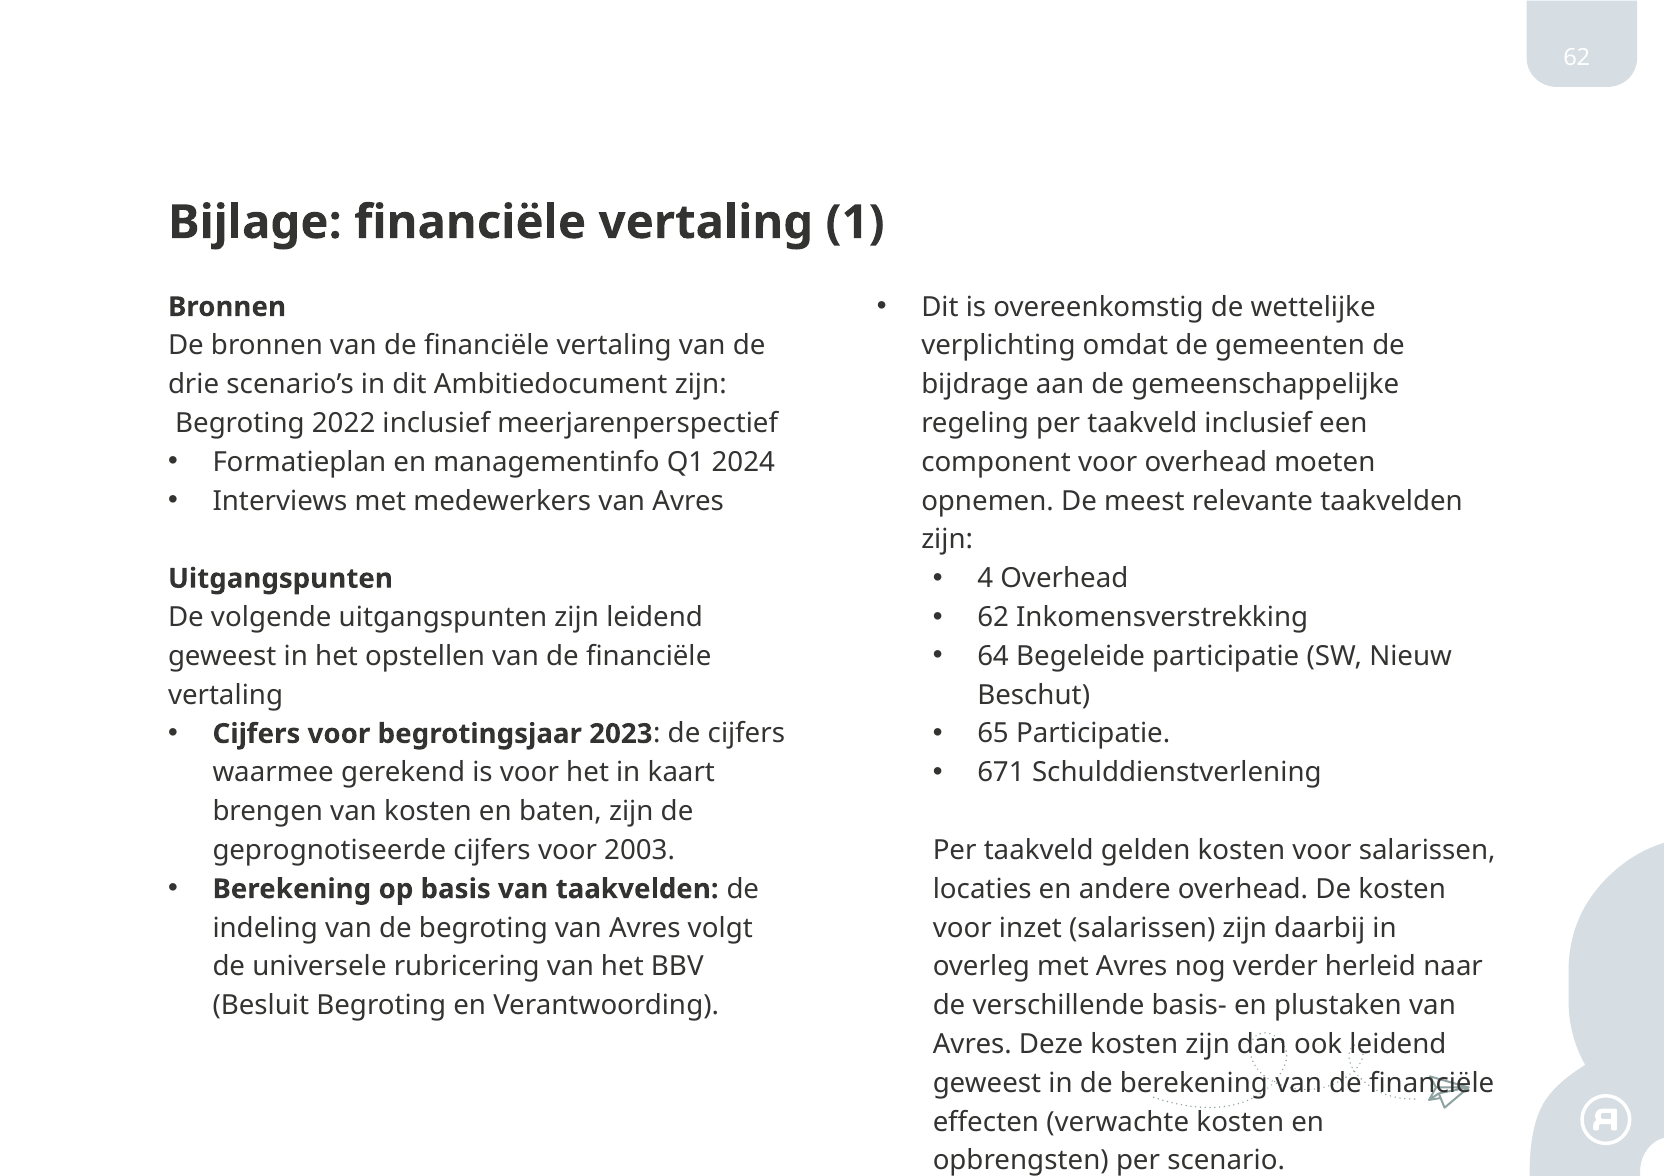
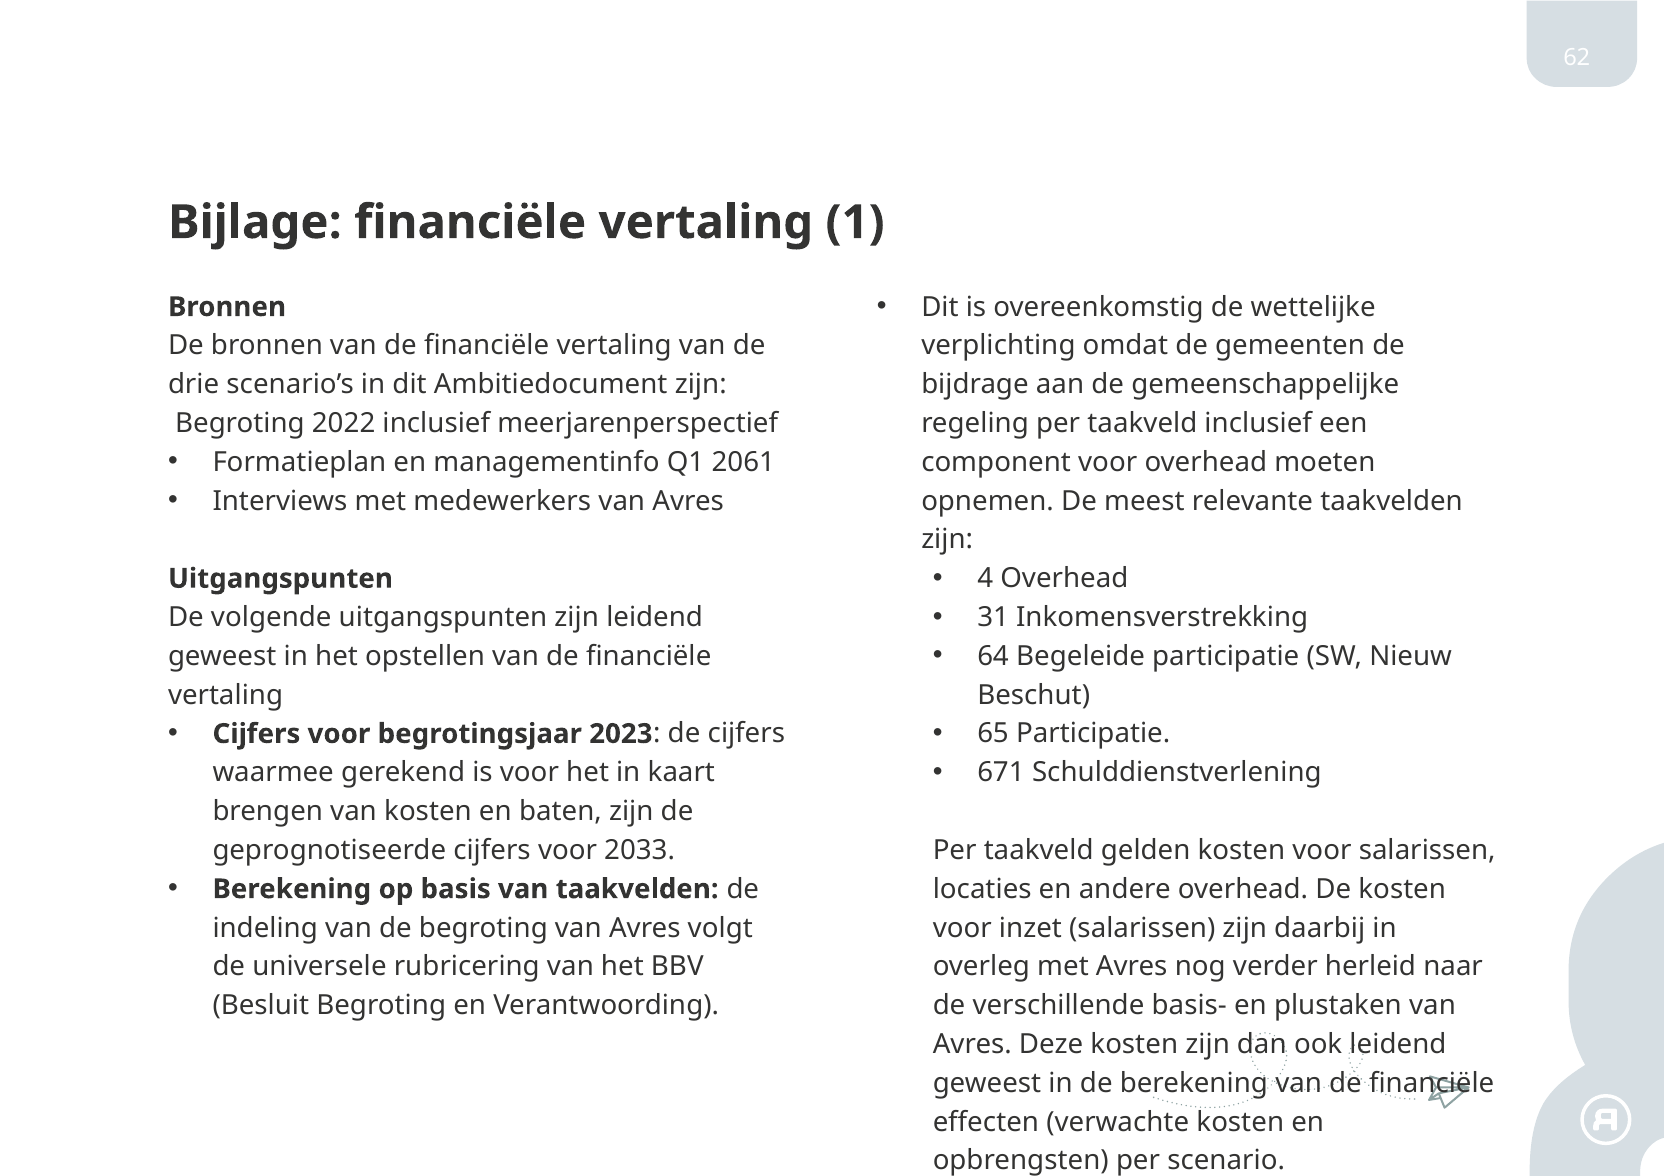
2024: 2024 -> 2061
62 at (993, 618): 62 -> 31
2003: 2003 -> 2033
